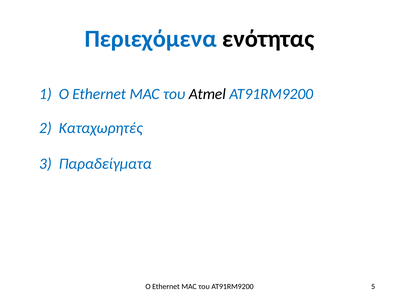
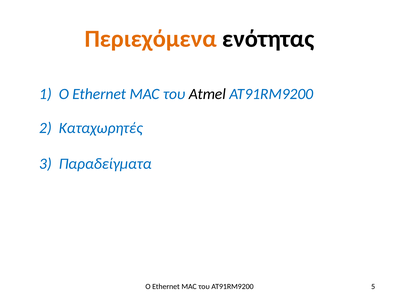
Περιεχόμενα colour: blue -> orange
